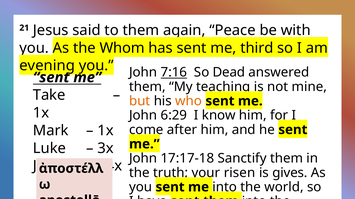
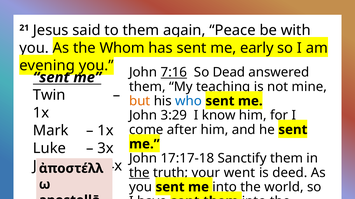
third: third -> early
Take: Take -> Twin
who colour: orange -> blue
6:29: 6:29 -> 3:29
the at (139, 173) underline: none -> present
risen: risen -> went
gives: gives -> deed
